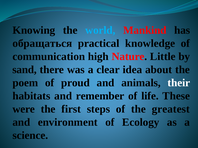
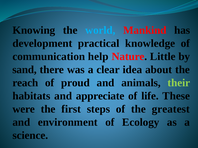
обращаться: обращаться -> development
high: high -> help
poem: poem -> reach
their colour: white -> light green
remember: remember -> appreciate
